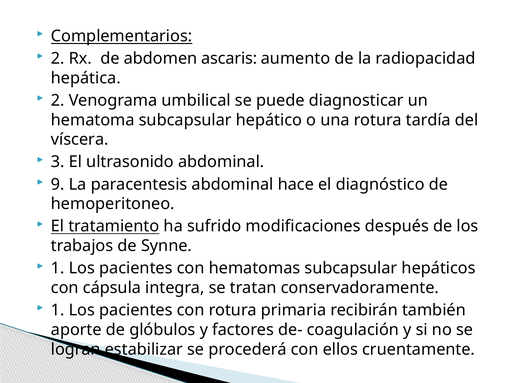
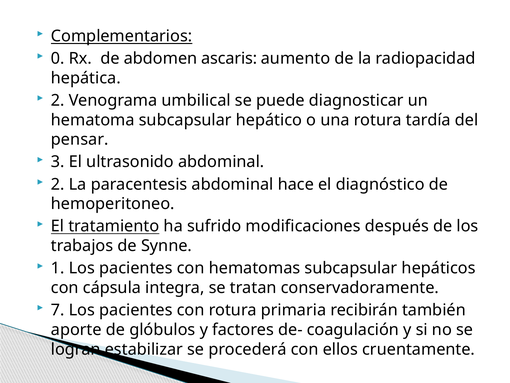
2 at (58, 58): 2 -> 0
víscera: víscera -> pensar
9 at (58, 184): 9 -> 2
1 at (58, 310): 1 -> 7
